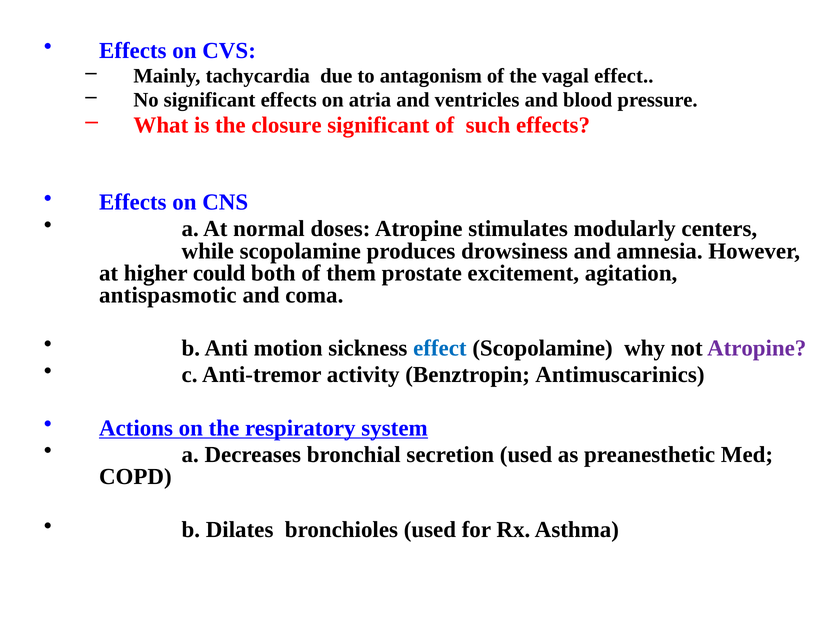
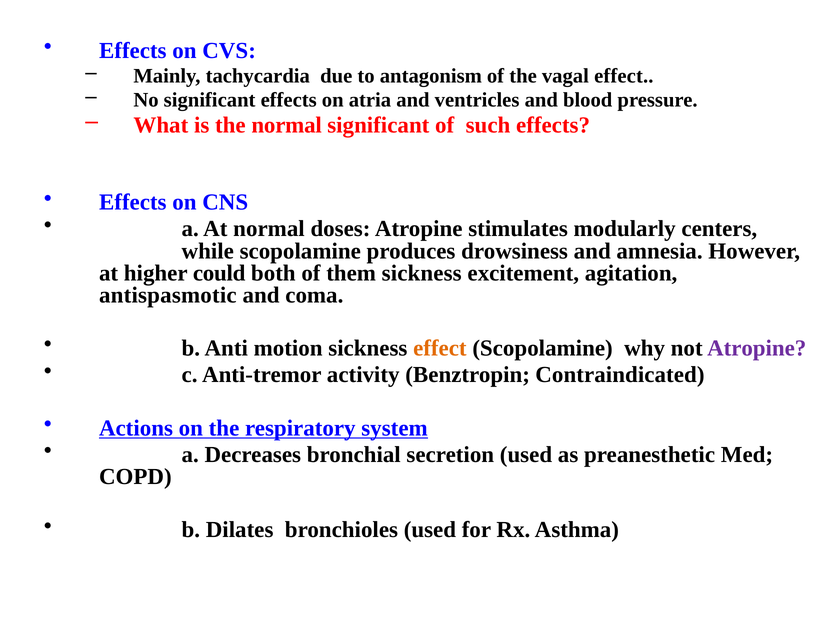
the closure: closure -> normal
them prostate: prostate -> sickness
effect at (440, 348) colour: blue -> orange
Antimuscarinics: Antimuscarinics -> Contraindicated
